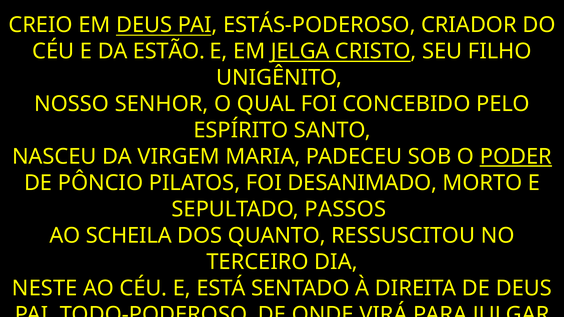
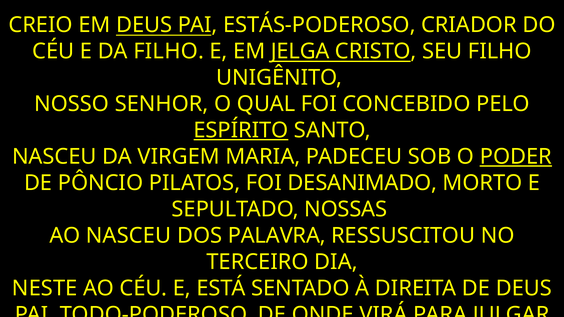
DA ESTÃO: ESTÃO -> FILHO
ESPÍRITO at (241, 130) underline: none -> present
PASSOS: PASSOS -> NOSSAS
AO SCHEILA: SCHEILA -> NASCEU
QUANTO: QUANTO -> PALAVRA
